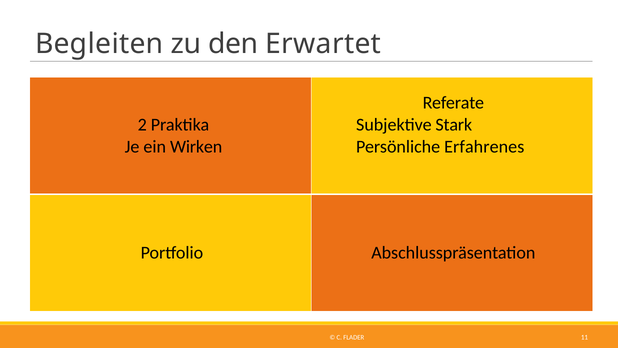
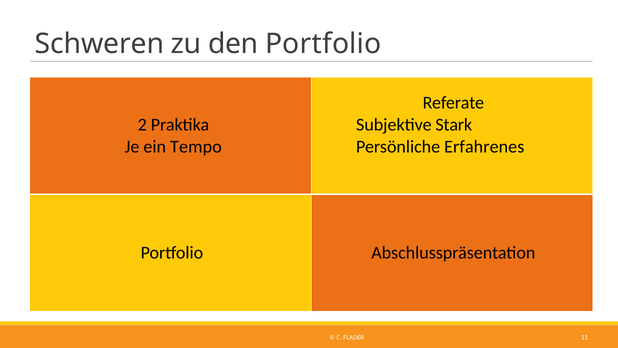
Begleiten: Begleiten -> Schweren
den Erwartet: Erwartet -> Portfolio
Wirken: Wirken -> Tempo
